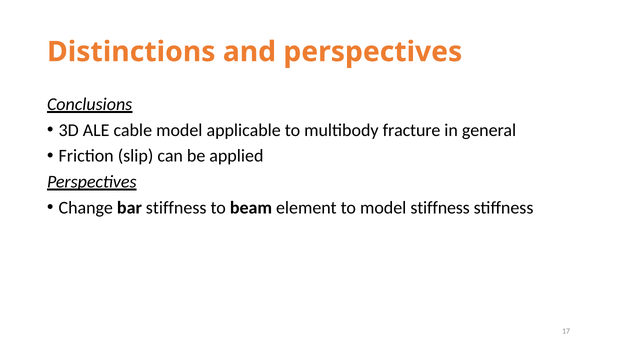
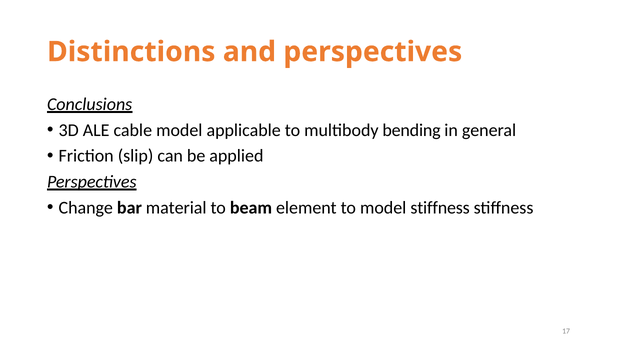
fracture: fracture -> bending
bar stiffness: stiffness -> material
